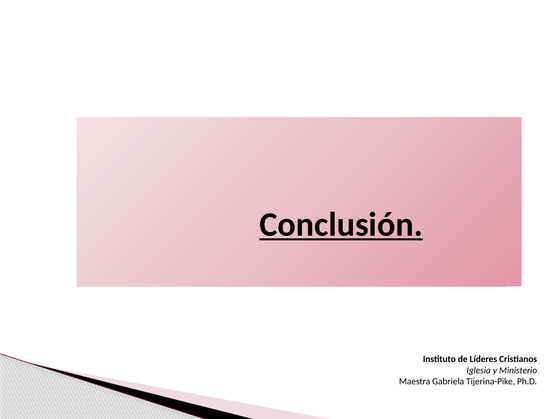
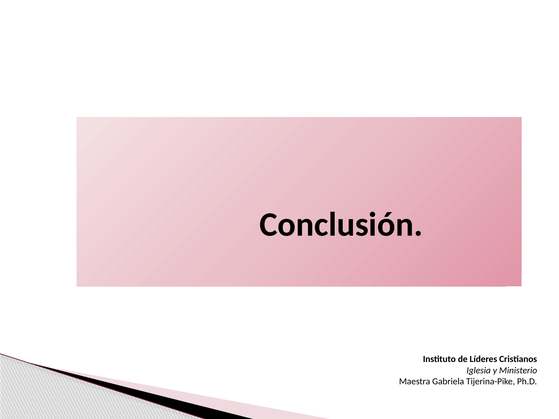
Conclusión underline: present -> none
